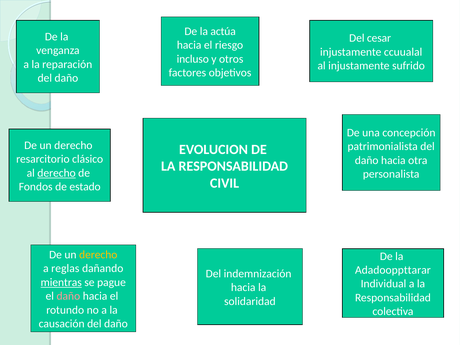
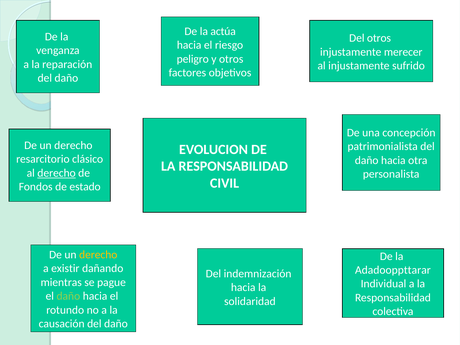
Del cesar: cesar -> otros
ccuualal: ccuualal -> merecer
incluso: incluso -> peligro
reglas: reglas -> existir
mientras underline: present -> none
daño at (68, 296) colour: pink -> light green
